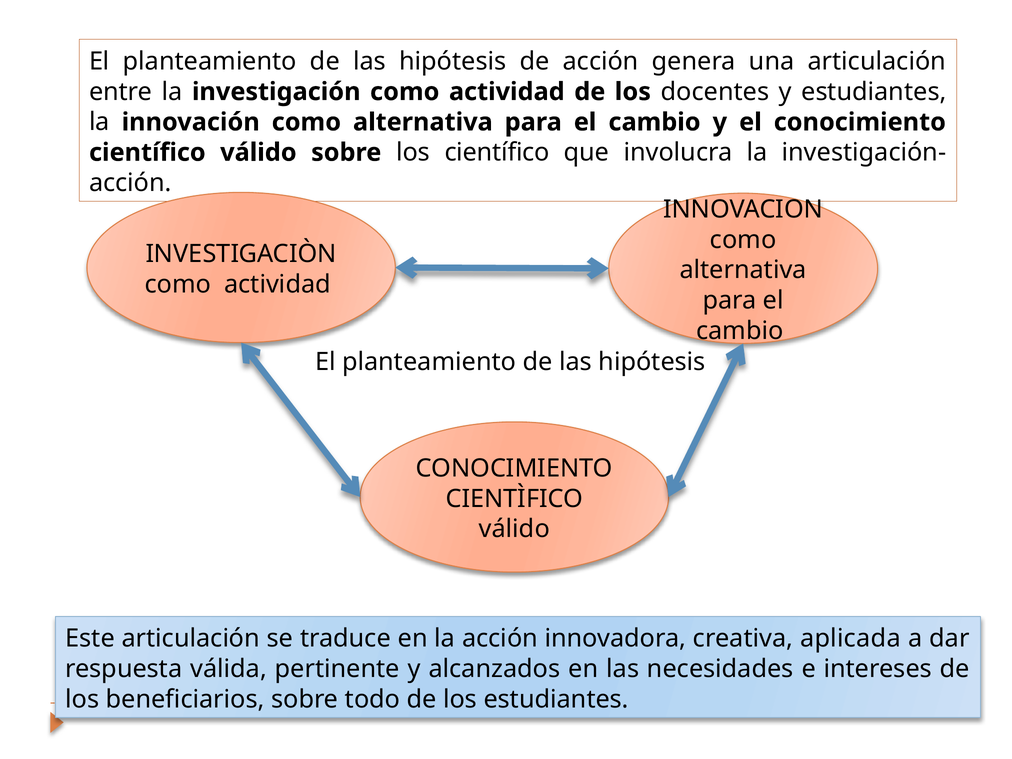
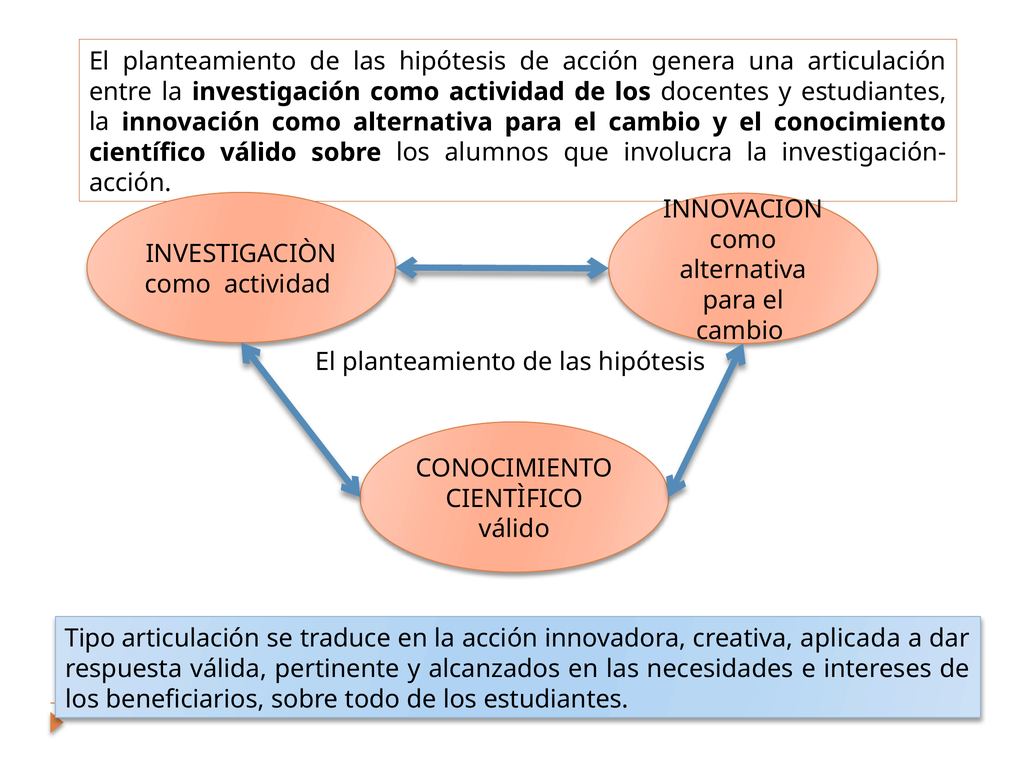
científico at (497, 152): científico -> alumnos
Este: Este -> Tipo
